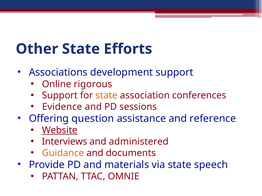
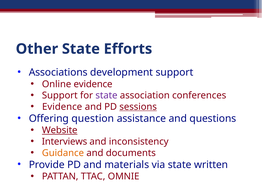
Online rigorous: rigorous -> evidence
state at (106, 96) colour: orange -> purple
sessions underline: none -> present
reference: reference -> questions
administered: administered -> inconsistency
speech: speech -> written
